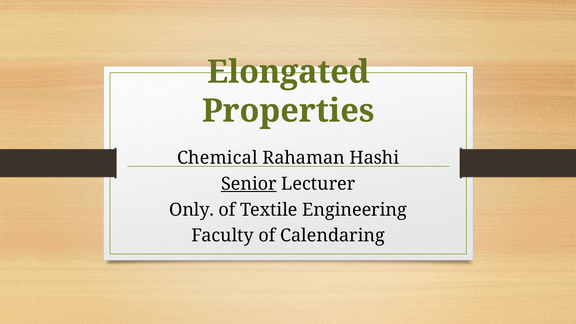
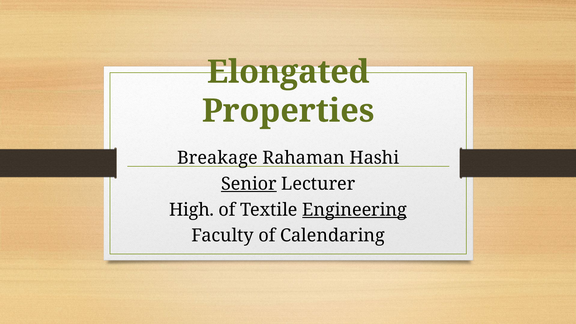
Chemical: Chemical -> Breakage
Only: Only -> High
Engineering underline: none -> present
